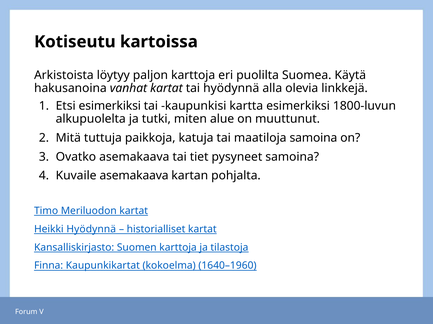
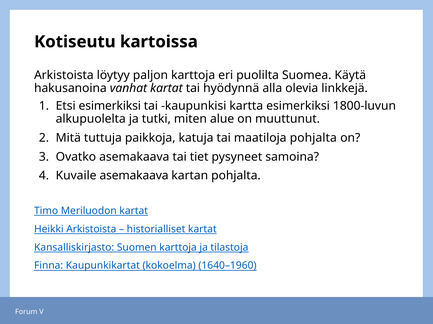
maatiloja samoina: samoina -> pohjalta
Heikki Hyödynnä: Hyödynnä -> Arkistoista
